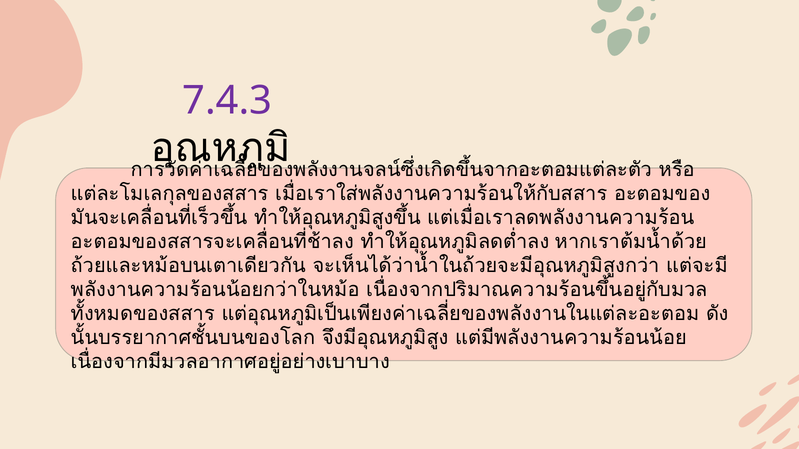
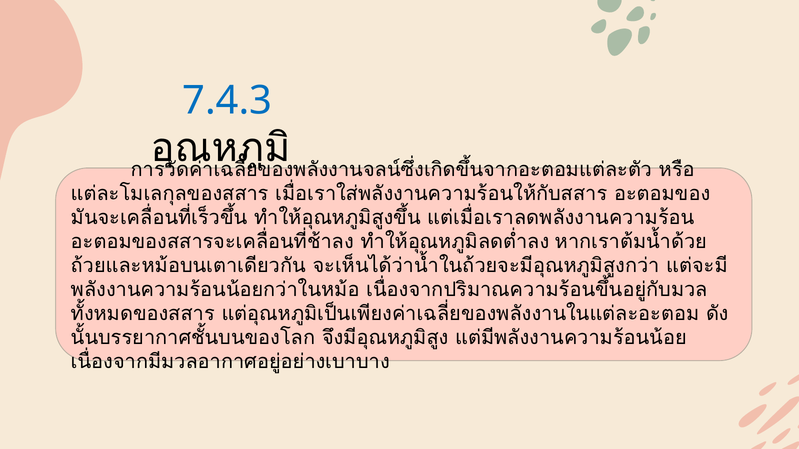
7.4.3 colour: purple -> blue
